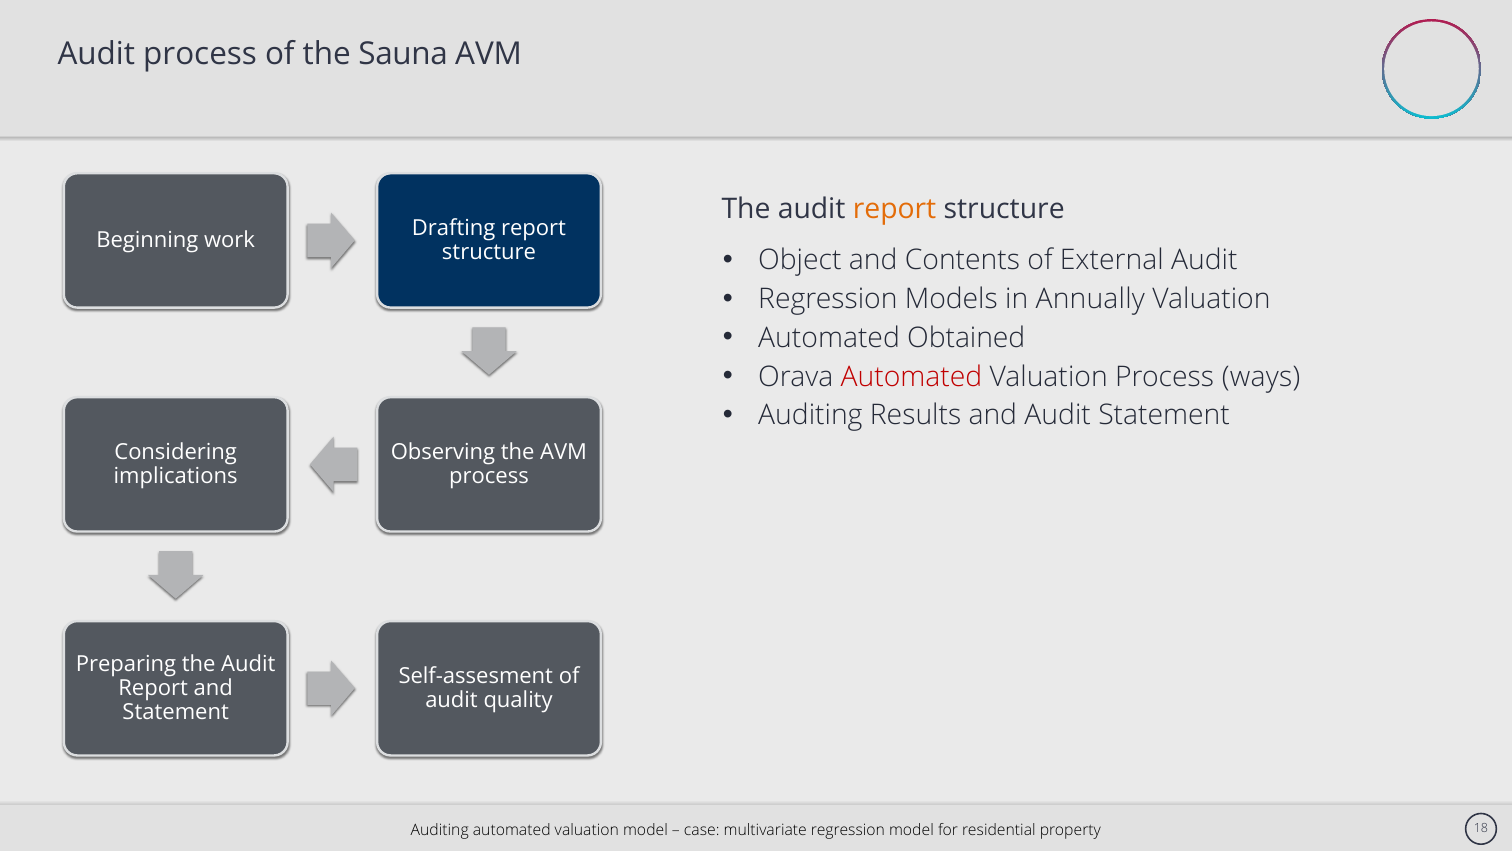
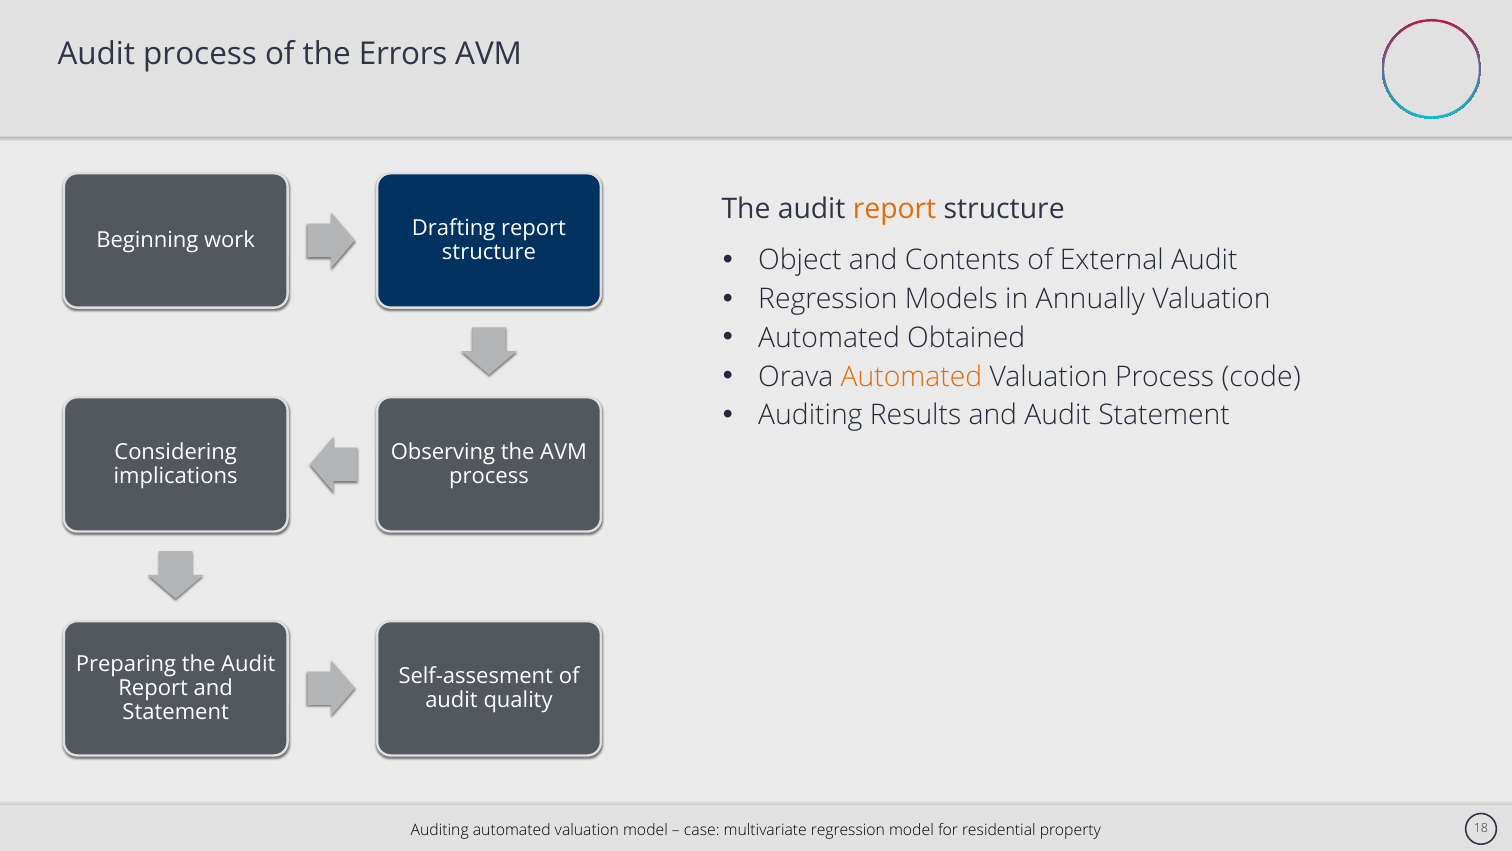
Sauna: Sauna -> Errors
Automated at (911, 376) colour: red -> orange
ways: ways -> code
